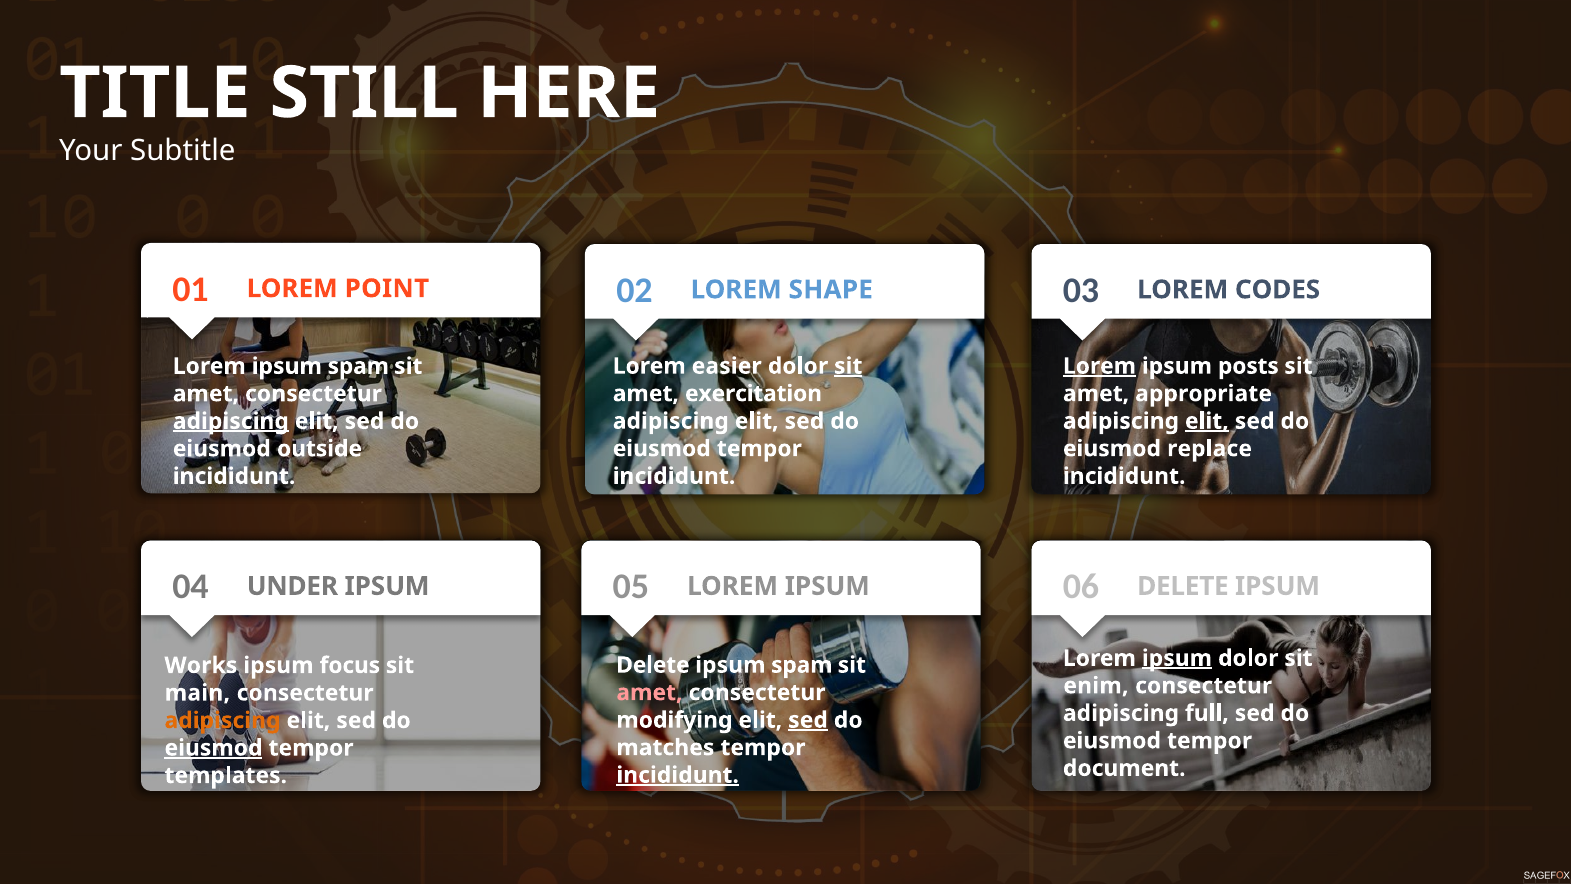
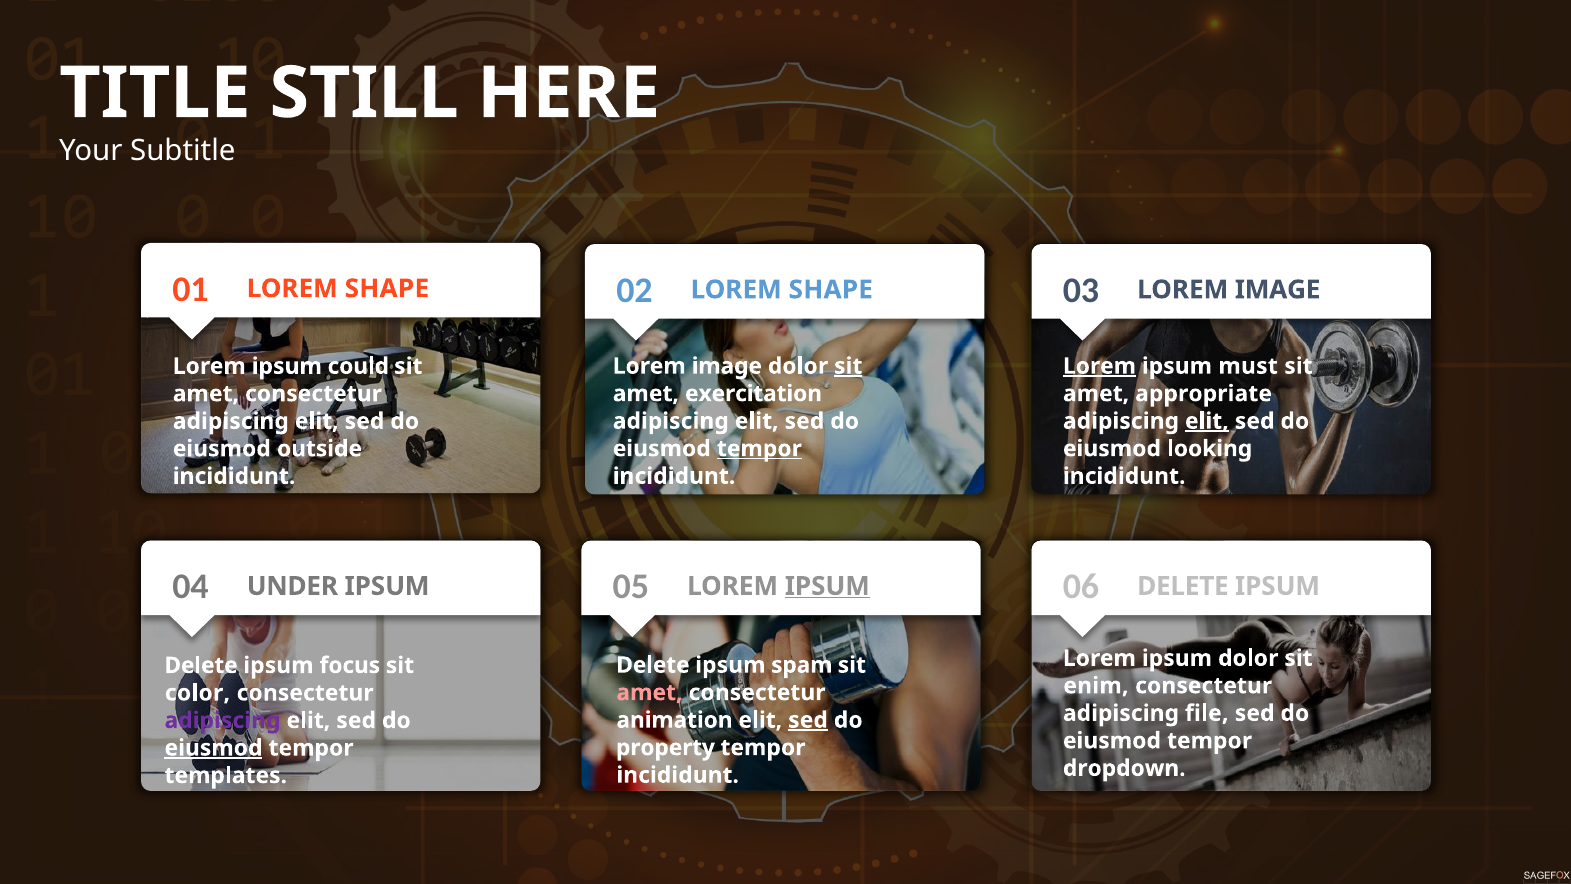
01 LOREM POINT: POINT -> SHAPE
03 LOREM CODES: CODES -> IMAGE
Lorem ipsum spam: spam -> could
easier at (727, 366): easier -> image
posts: posts -> must
adipiscing at (231, 421) underline: present -> none
tempor at (759, 449) underline: none -> present
replace: replace -> looking
IPSUM at (827, 586) underline: none -> present
ipsum at (1177, 658) underline: present -> none
Works at (201, 665): Works -> Delete
main: main -> color
full: full -> file
modifying: modifying -> animation
adipiscing at (222, 720) colour: orange -> purple
matches: matches -> property
document: document -> dropdown
incididunt at (678, 775) underline: present -> none
